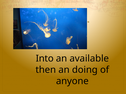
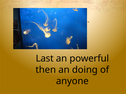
Into: Into -> Last
available: available -> powerful
